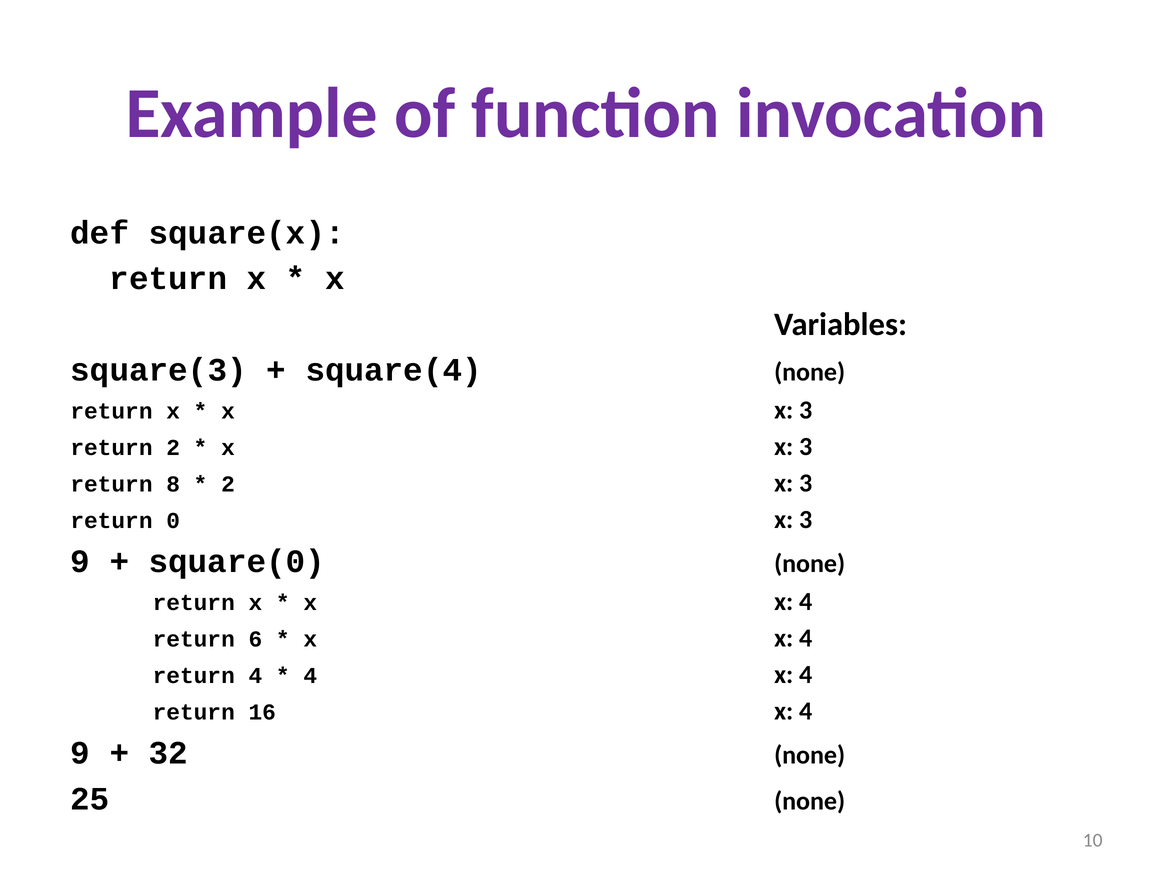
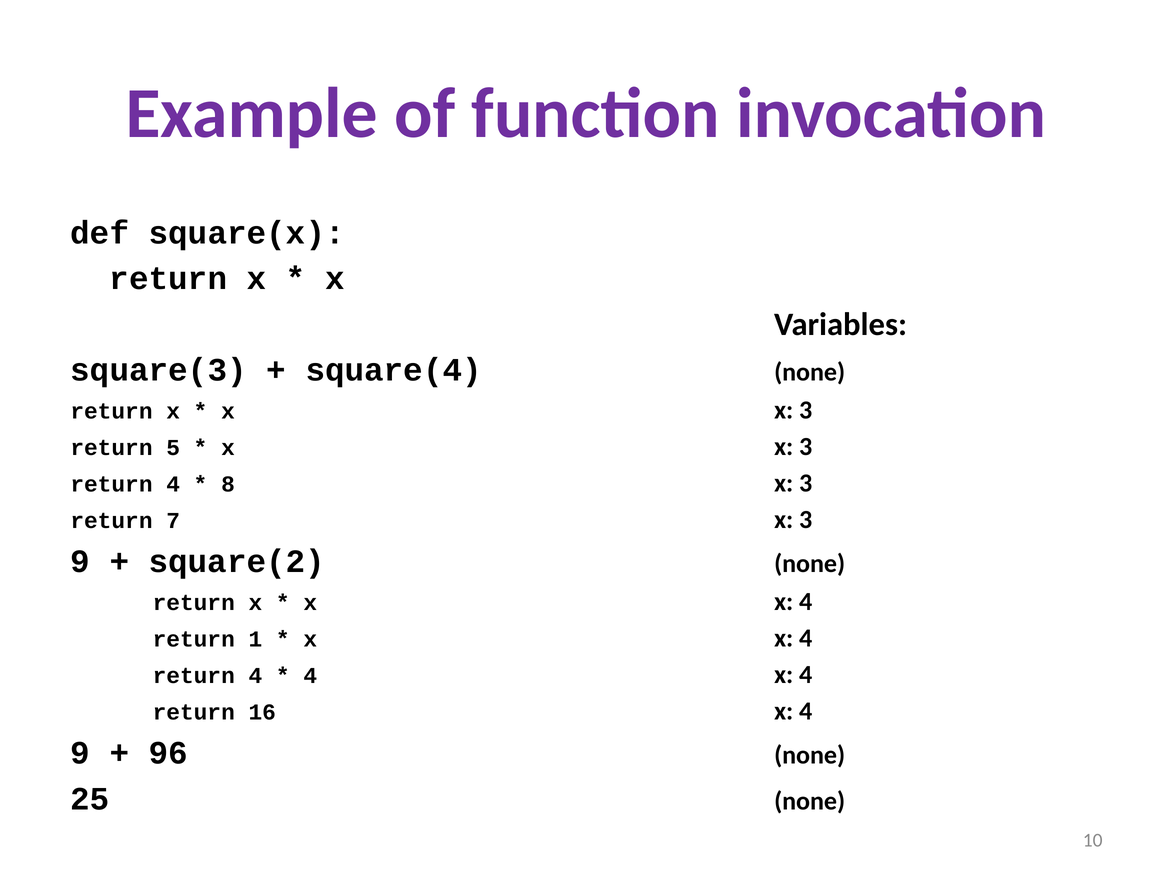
return 2: 2 -> 5
8 at (173, 484): 8 -> 4
2 at (228, 484): 2 -> 8
0: 0 -> 7
square(0: square(0 -> square(2
6: 6 -> 1
32: 32 -> 96
